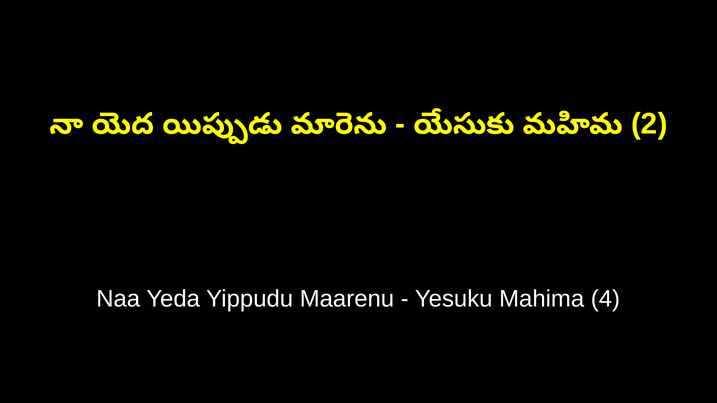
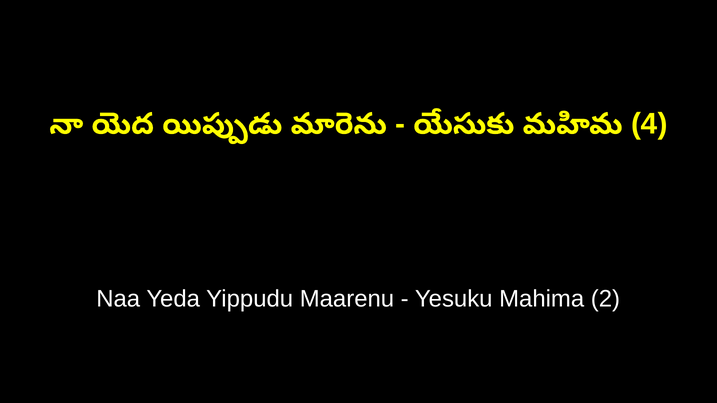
2: 2 -> 4
4: 4 -> 2
